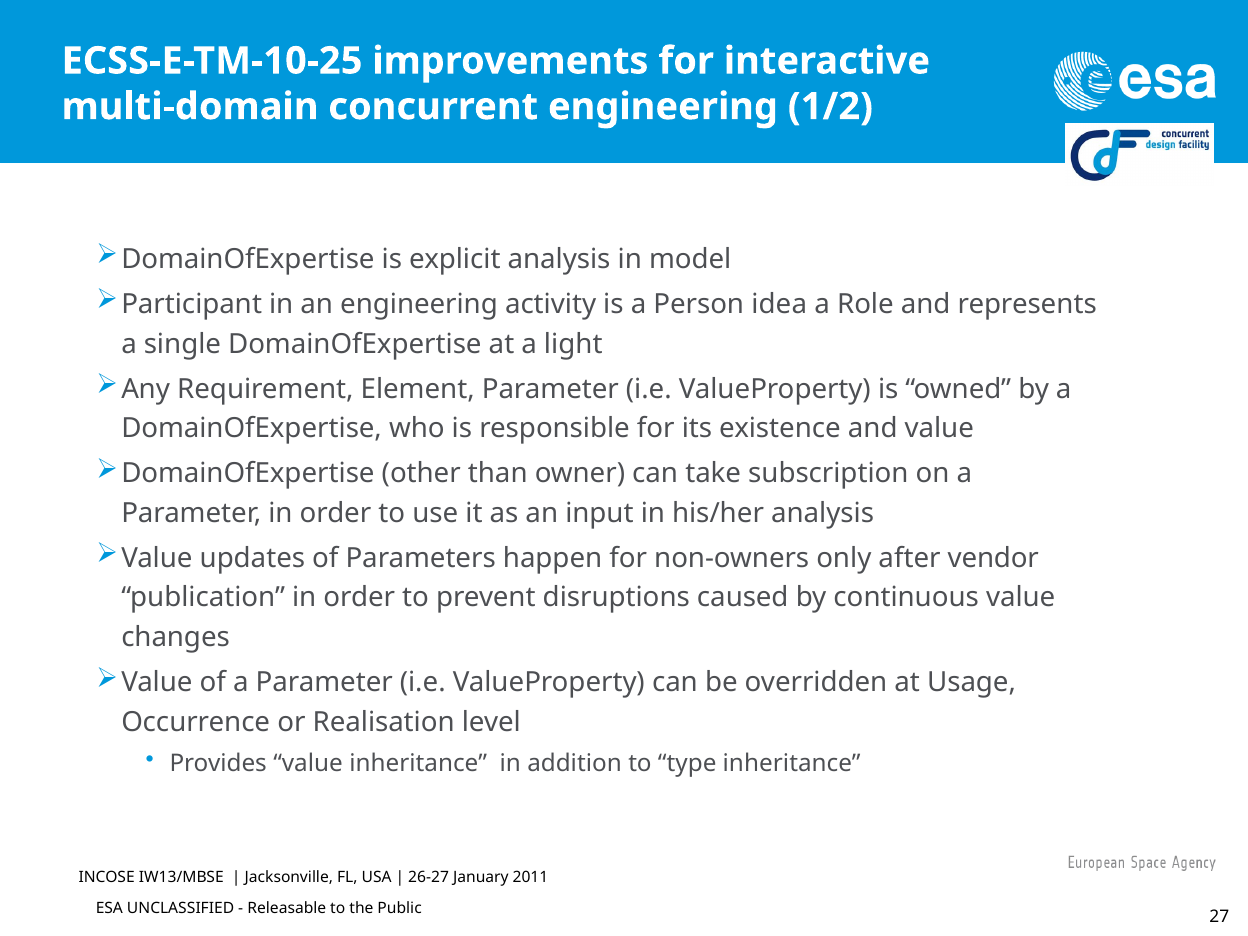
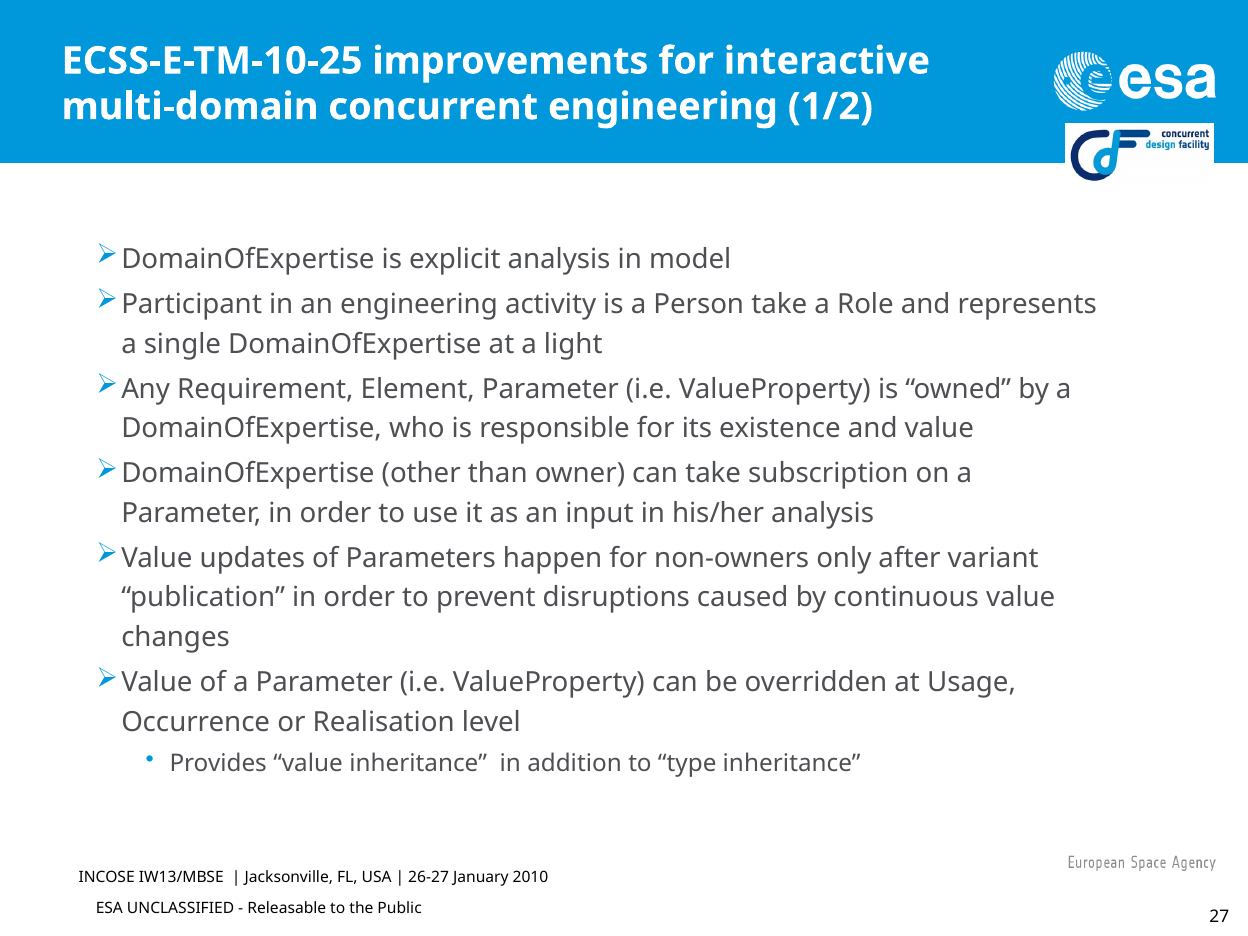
Person idea: idea -> take
vendor: vendor -> variant
2011: 2011 -> 2010
